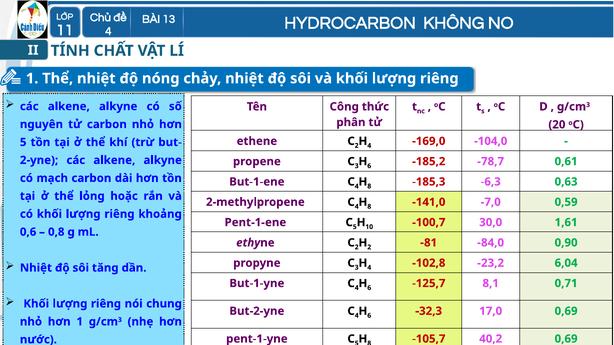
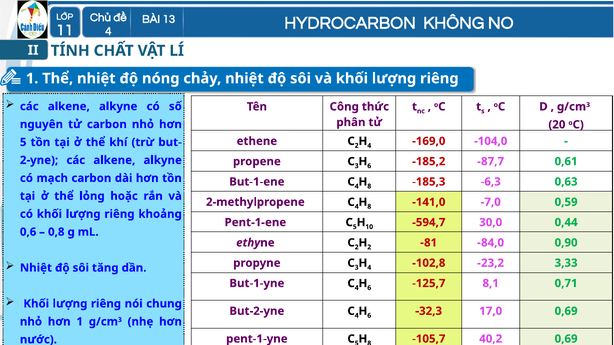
-78,7: -78,7 -> -87,7
-100,7: -100,7 -> -594,7
1,61: 1,61 -> 0,44
6,04: 6,04 -> 3,33
